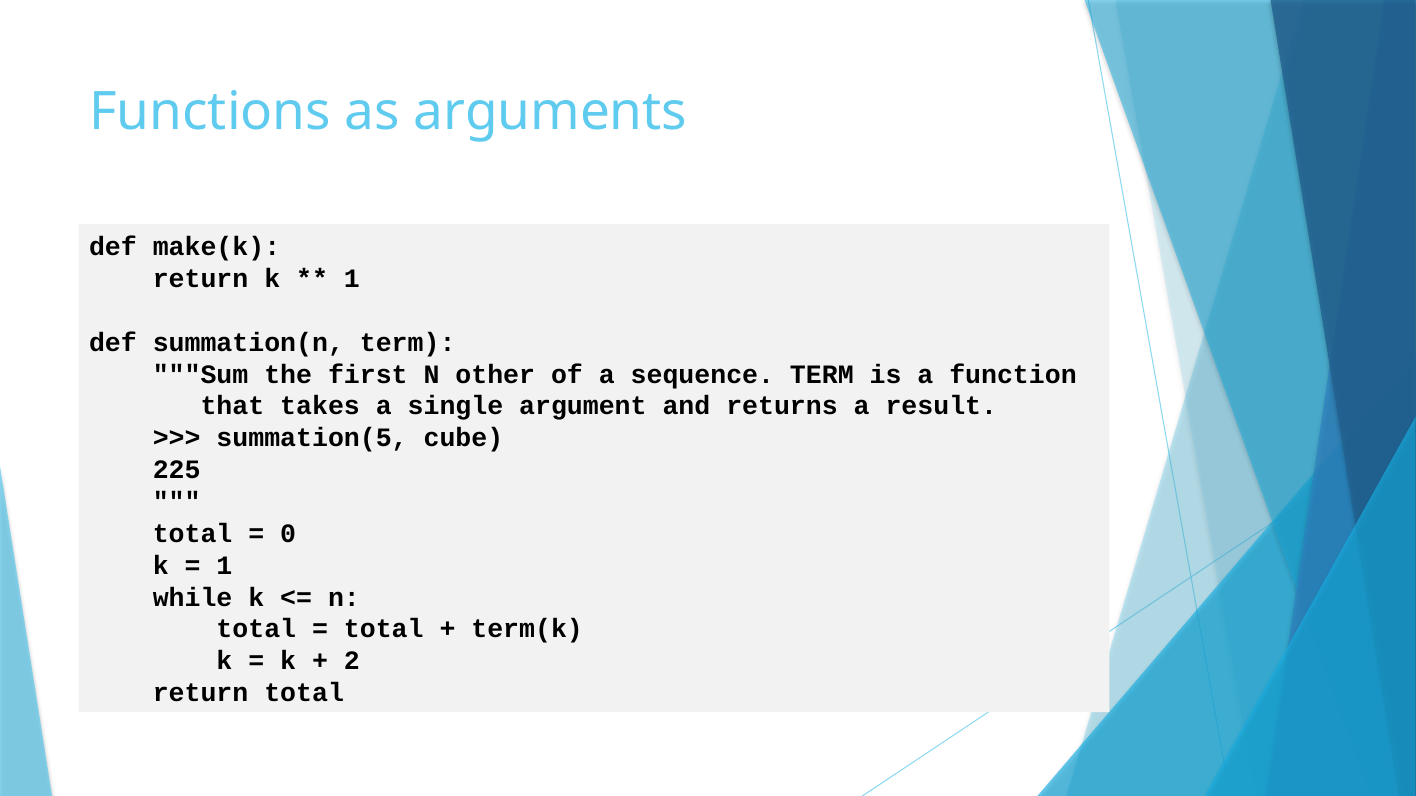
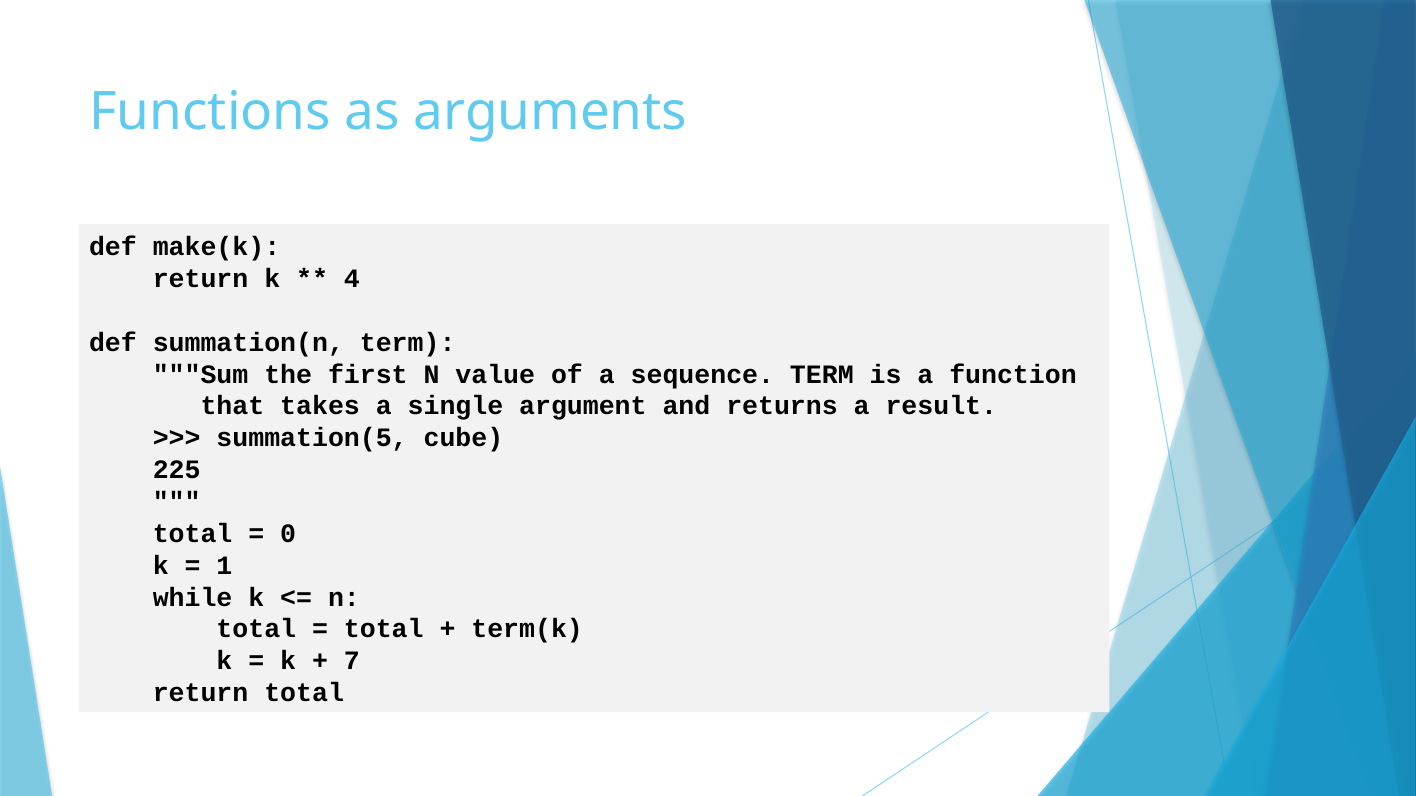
1 at (352, 279): 1 -> 4
other: other -> value
2: 2 -> 7
